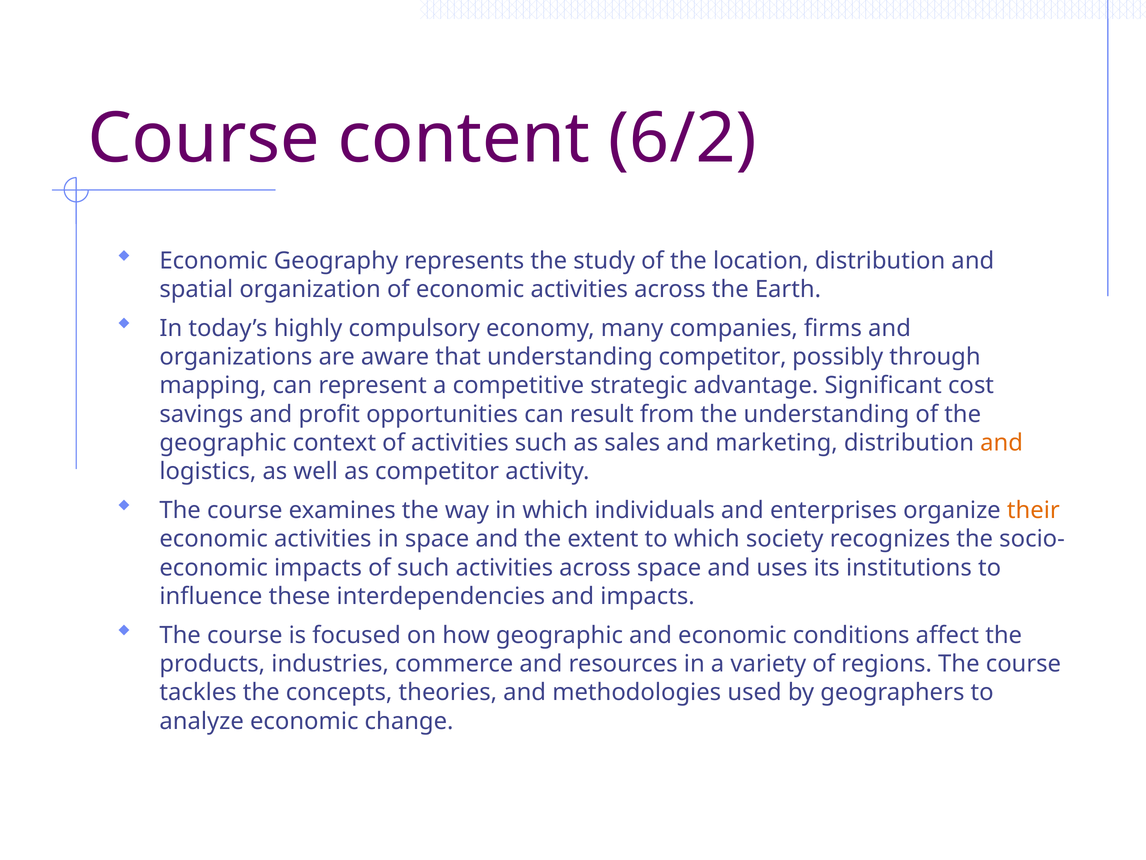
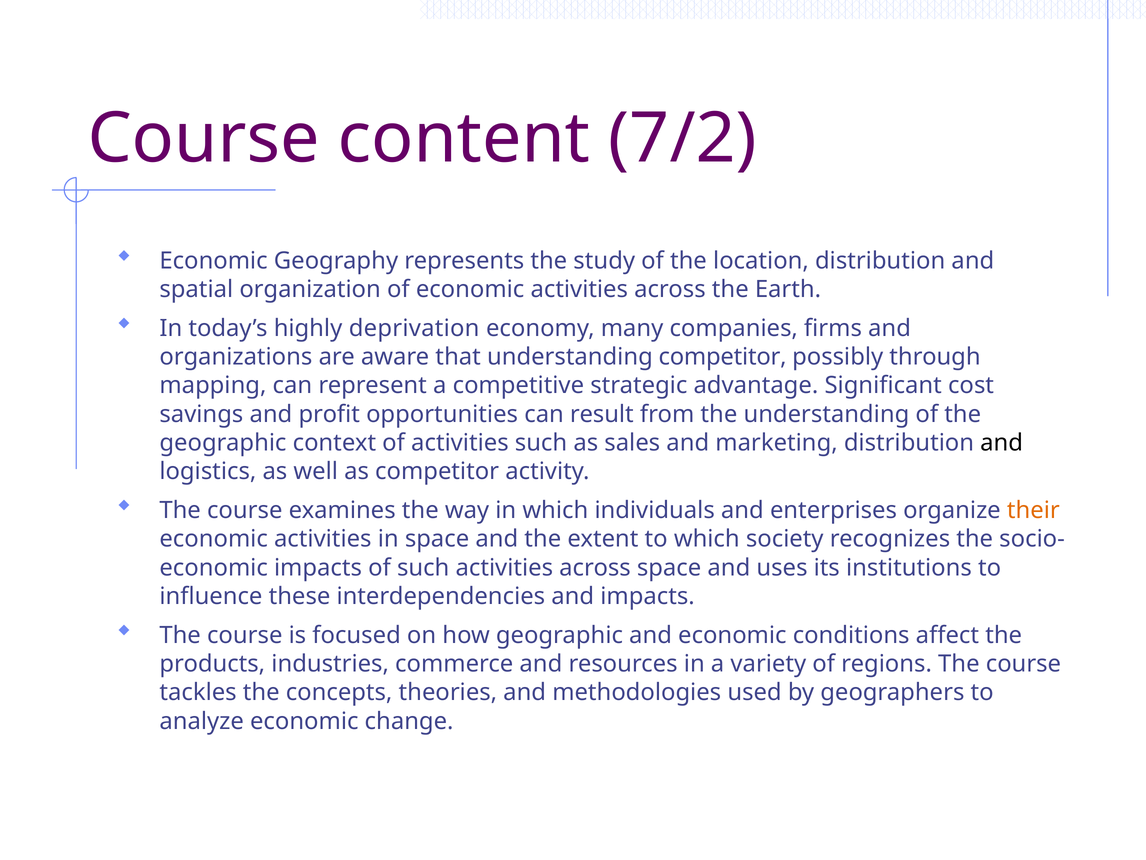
6/2: 6/2 -> 7/2
compulsory: compulsory -> deprivation
and at (1002, 443) colour: orange -> black
